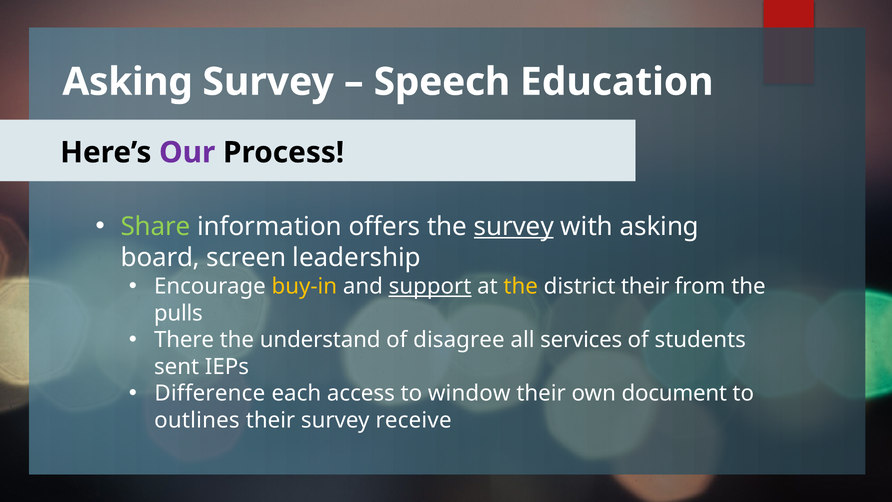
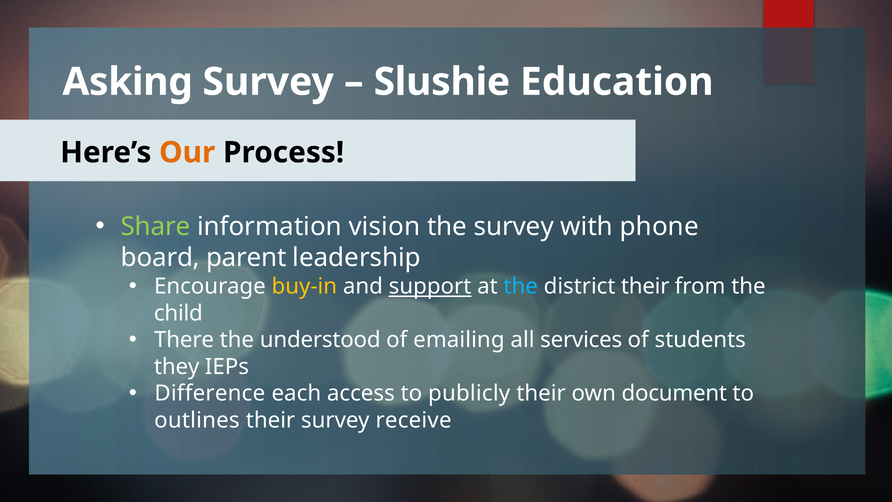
Speech: Speech -> Slushie
Our colour: purple -> orange
offers: offers -> vision
survey at (514, 226) underline: present -> none
with asking: asking -> phone
screen: screen -> parent
the at (521, 286) colour: yellow -> light blue
pulls: pulls -> child
understand: understand -> understood
disagree: disagree -> emailing
sent: sent -> they
window: window -> publicly
